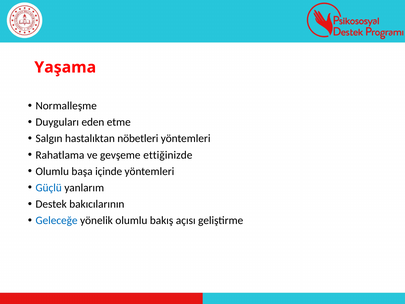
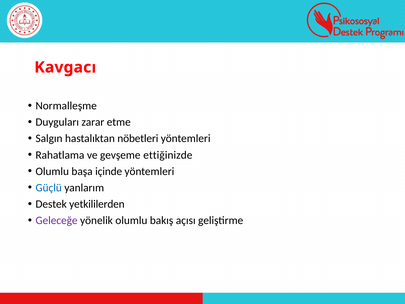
Yaşama: Yaşama -> Kavgacı
eden: eden -> zarar
bakıcılarının: bakıcılarının -> yetkililerden
Geleceğe colour: blue -> purple
